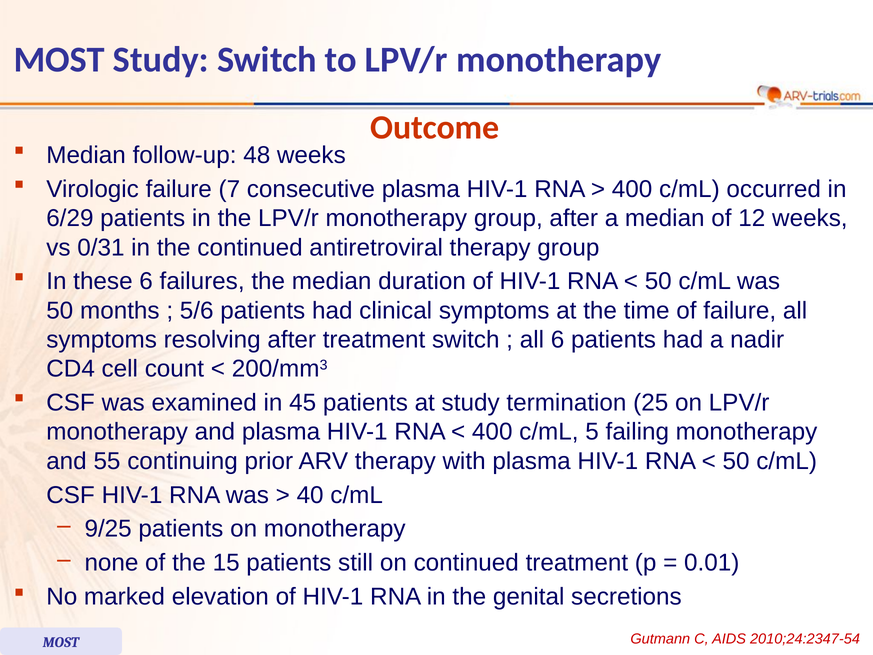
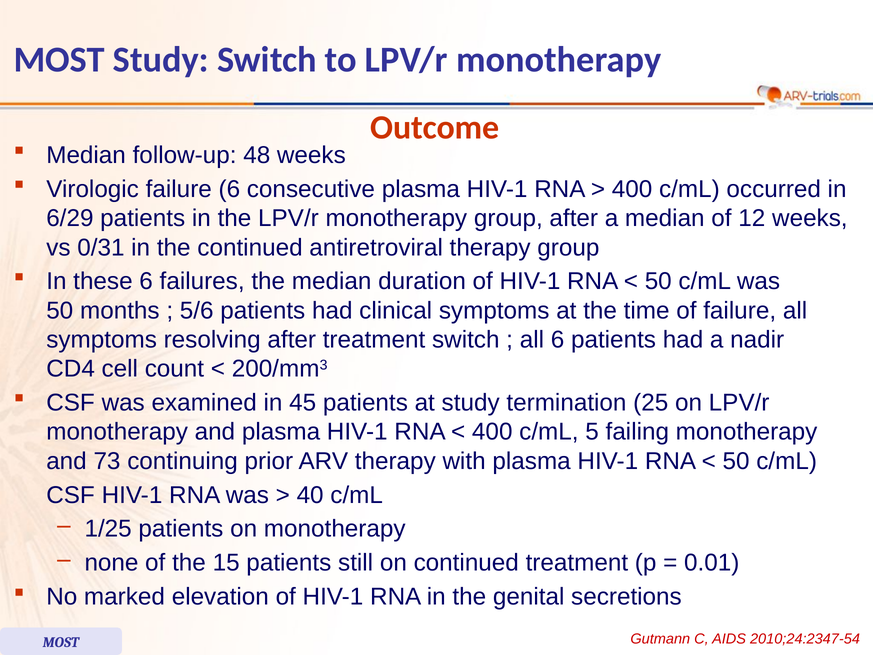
failure 7: 7 -> 6
55: 55 -> 73
9/25: 9/25 -> 1/25
